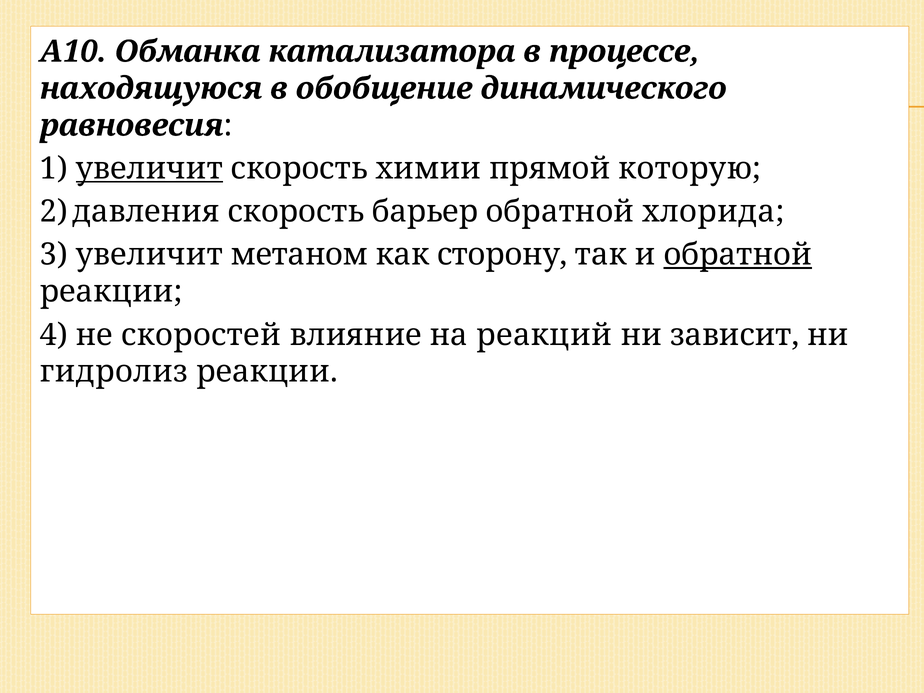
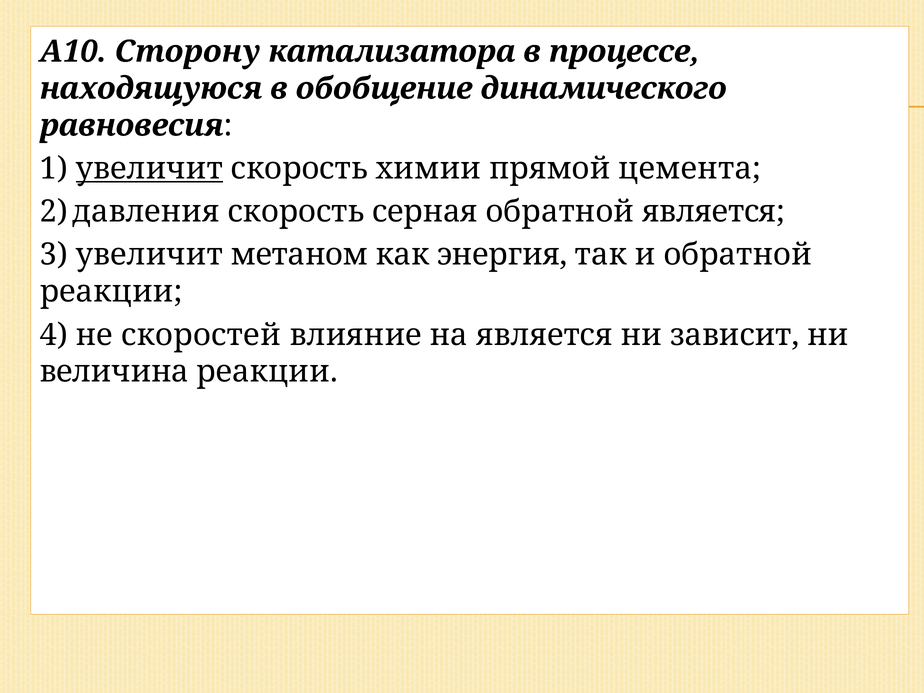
Обманка: Обманка -> Сторону
которую: которую -> цемента
барьер: барьер -> серная
обратной хлорида: хлорида -> является
сторону: сторону -> энергия
обратной at (738, 255) underline: present -> none
на реакций: реакций -> является
гидролиз: гидролиз -> величина
